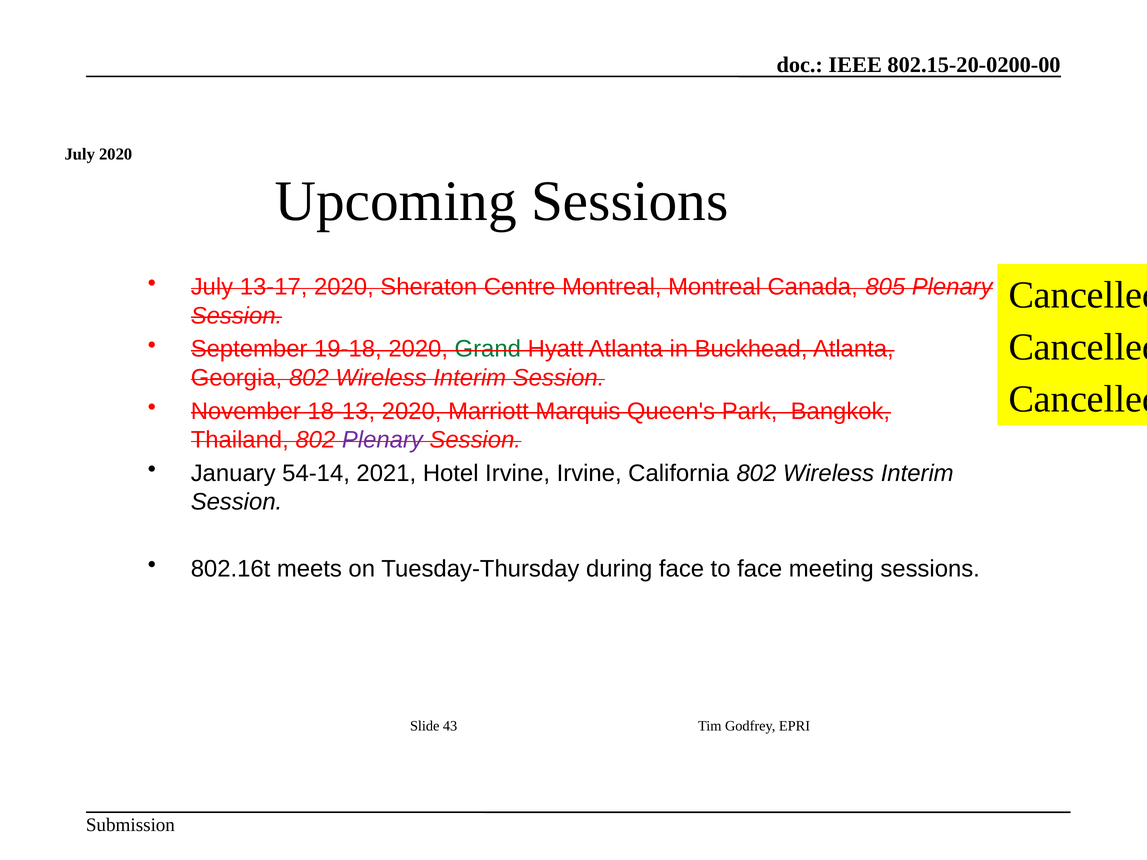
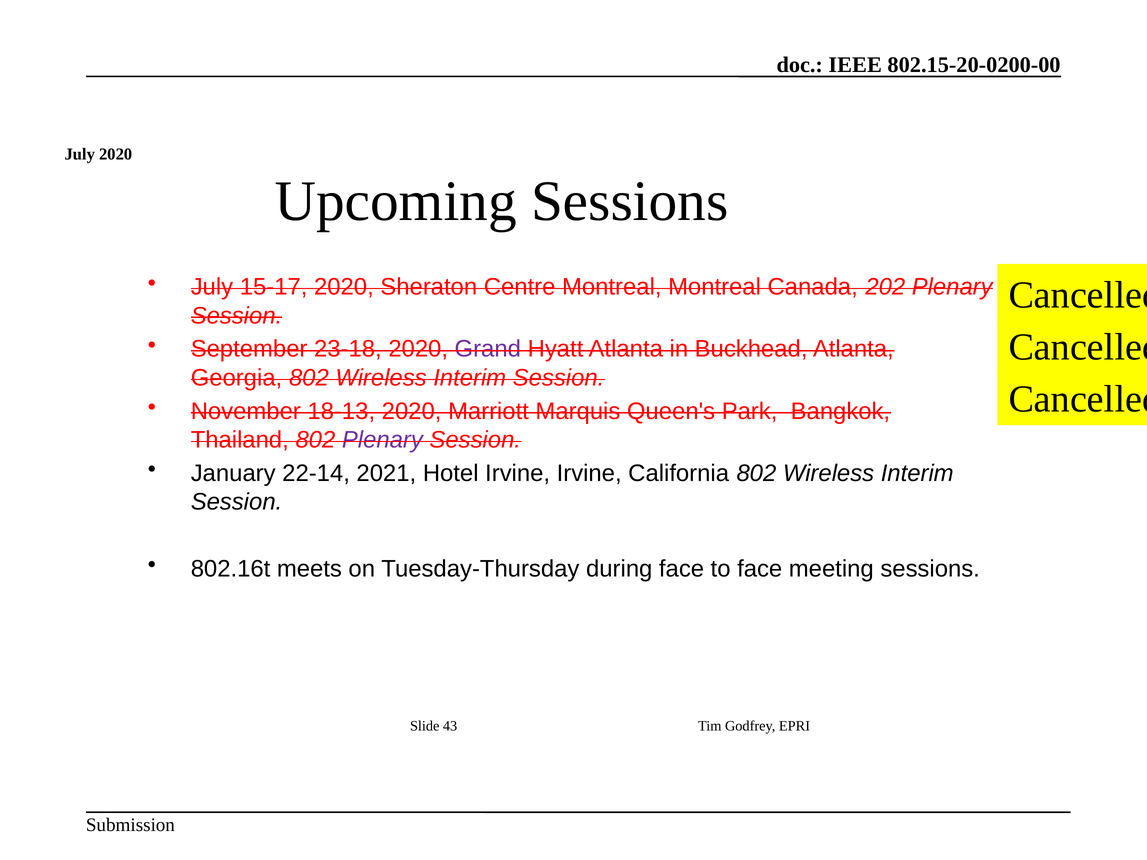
13-17: 13-17 -> 15-17
805: 805 -> 202
19-18: 19-18 -> 23-18
Grand colour: green -> purple
54-14: 54-14 -> 22-14
